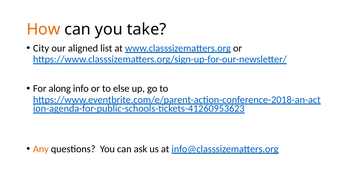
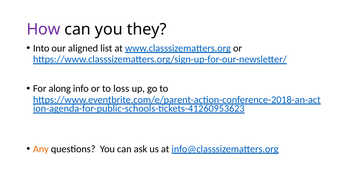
How colour: orange -> purple
take: take -> they
City: City -> Into
else: else -> loss
